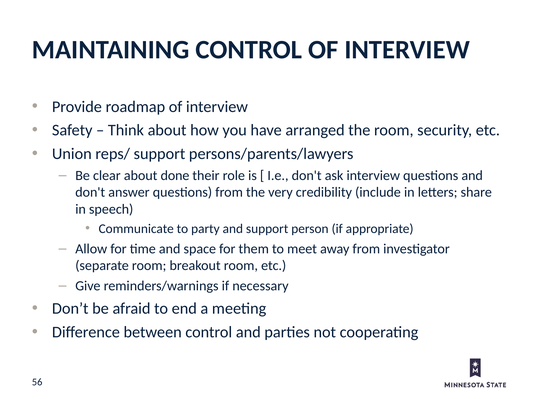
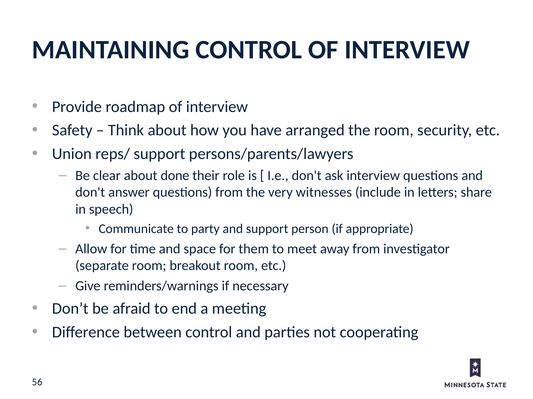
credibility: credibility -> witnesses
